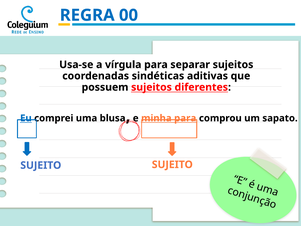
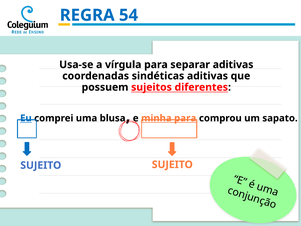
00: 00 -> 54
separar sujeitos: sujeitos -> aditivas
